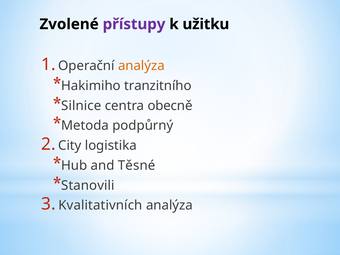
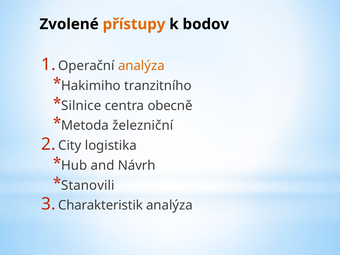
přístupy colour: purple -> orange
užitku: užitku -> bodov
podpůrný: podpůrný -> železniční
Těsné: Těsné -> Návrh
Kvalitativních: Kvalitativních -> Charakteristik
